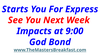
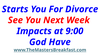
Express: Express -> Divorce
Bond: Bond -> Have
